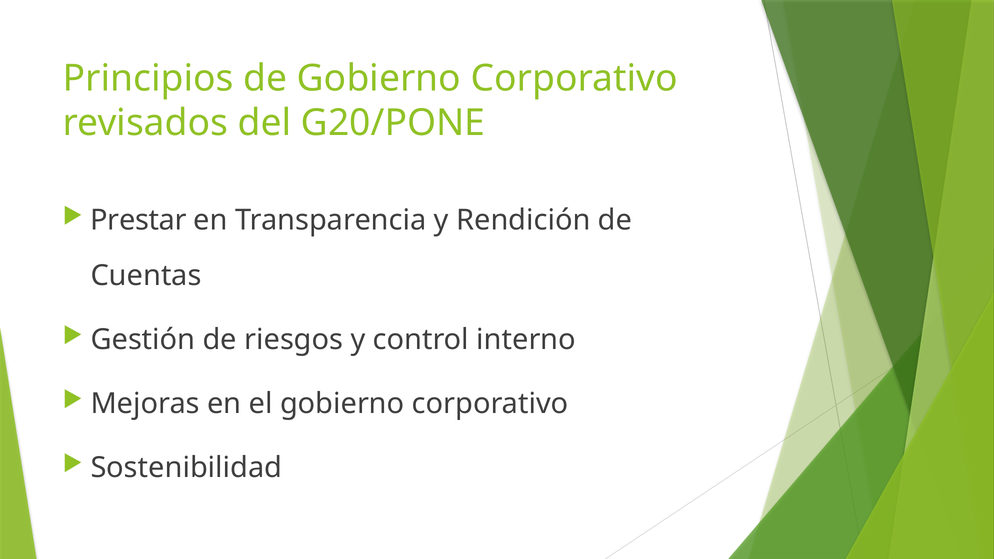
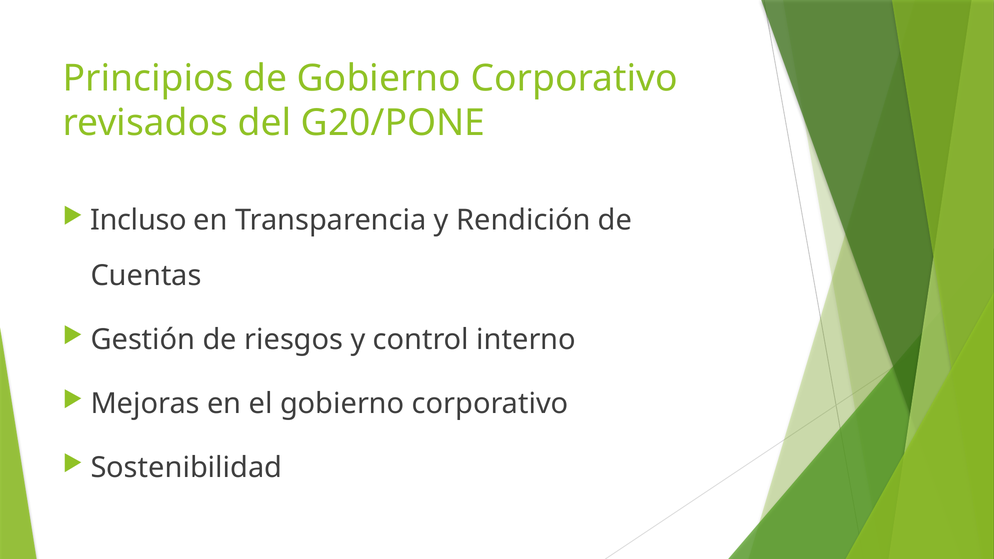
Prestar: Prestar -> Incluso
